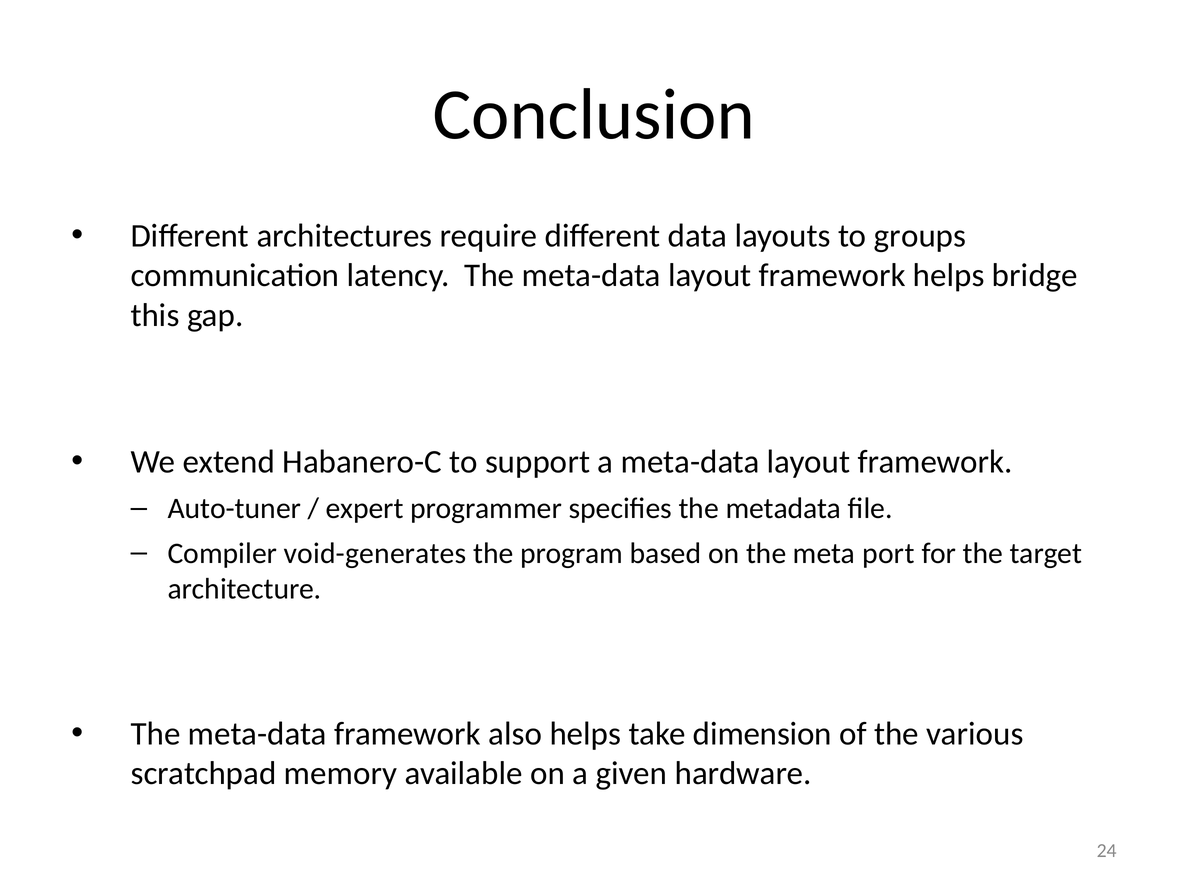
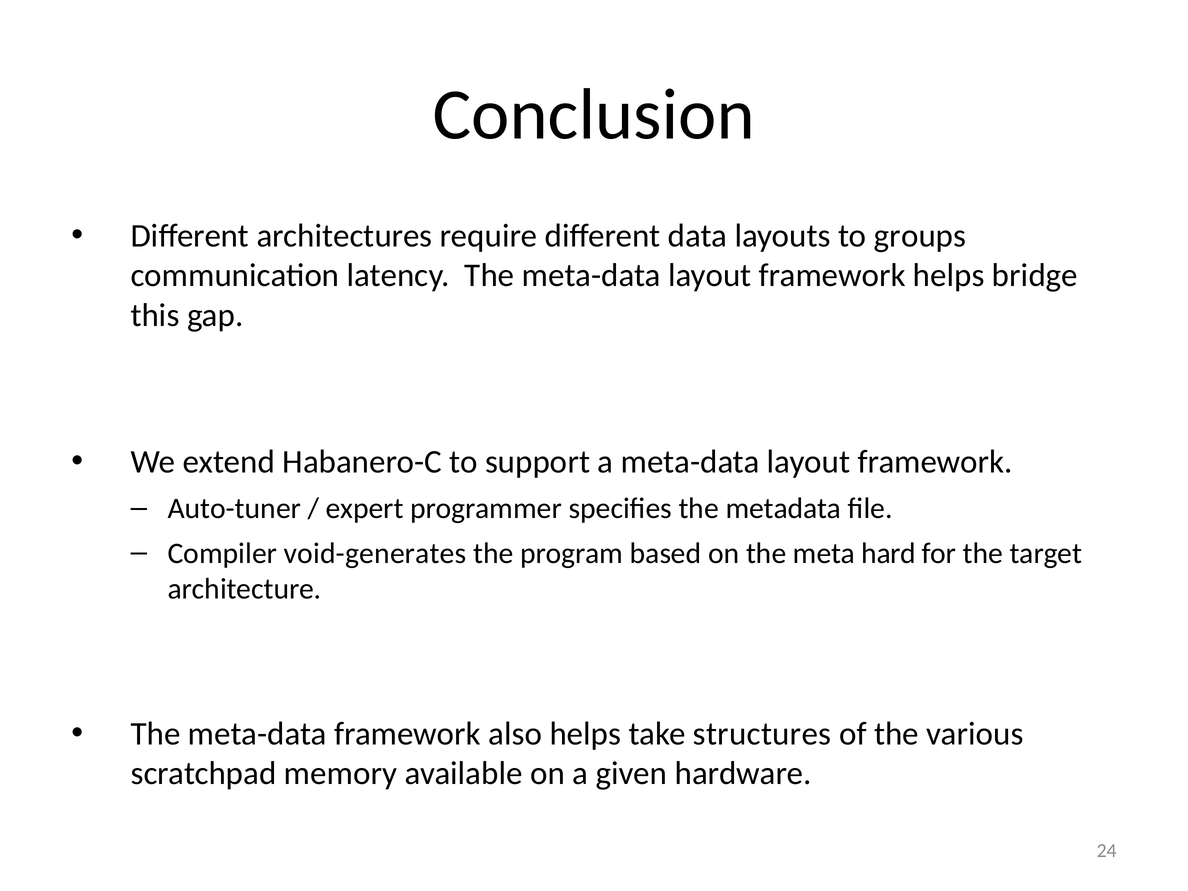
port: port -> hard
dimension: dimension -> structures
